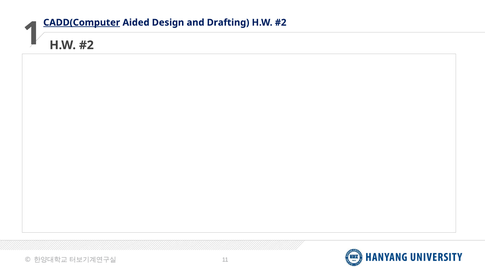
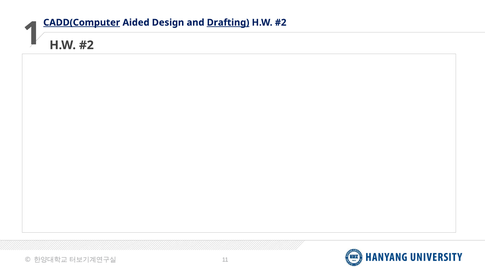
Drafting underline: none -> present
